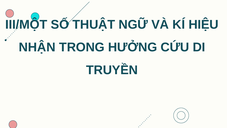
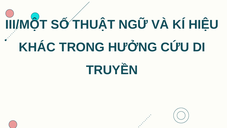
NHẬN: NHẬN -> KHÁC
